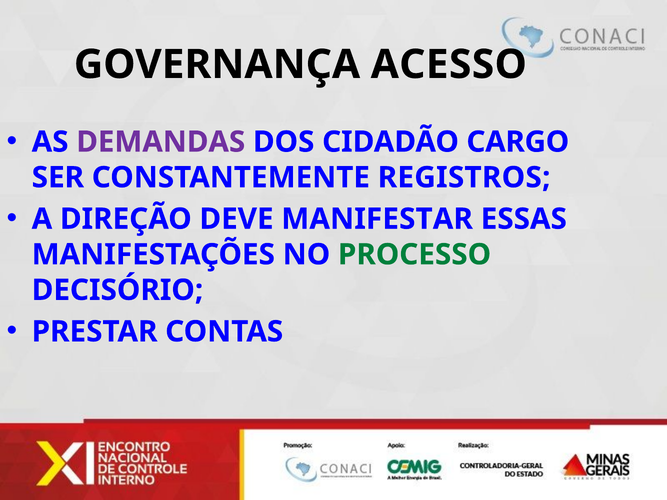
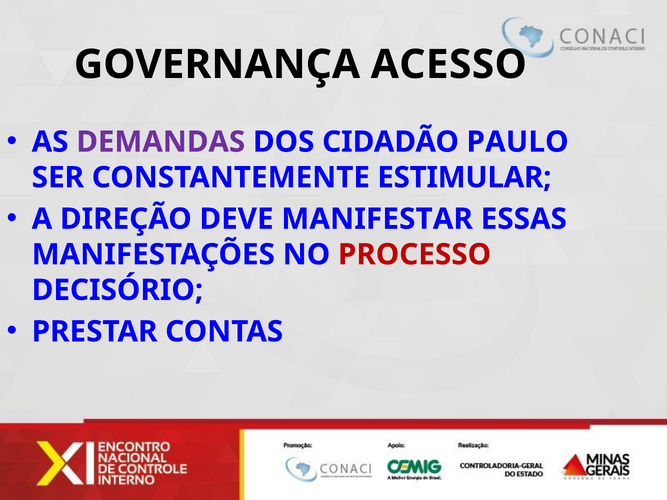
CARGO: CARGO -> PAULO
REGISTROS: REGISTROS -> ESTIMULAR
PROCESSO colour: green -> red
